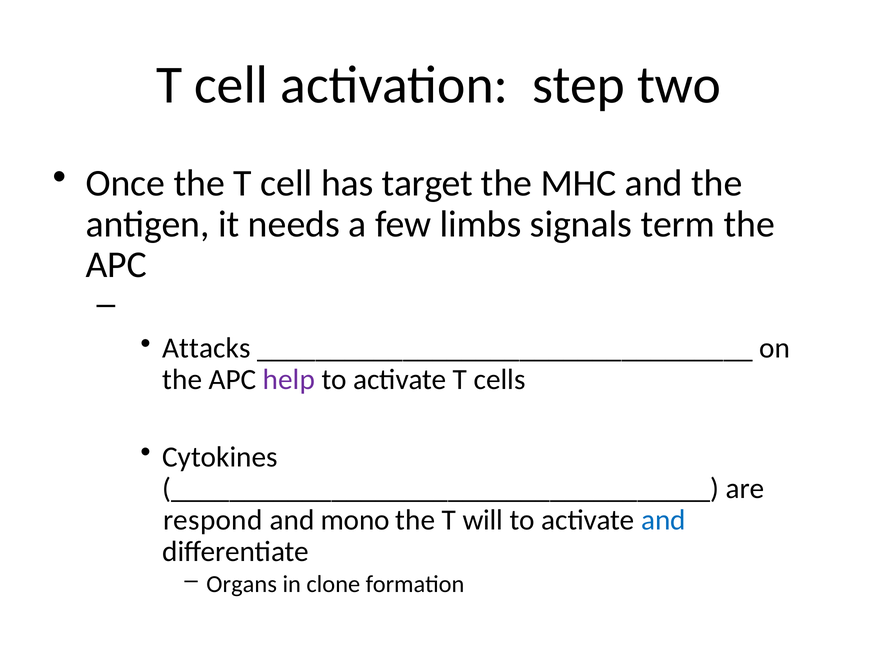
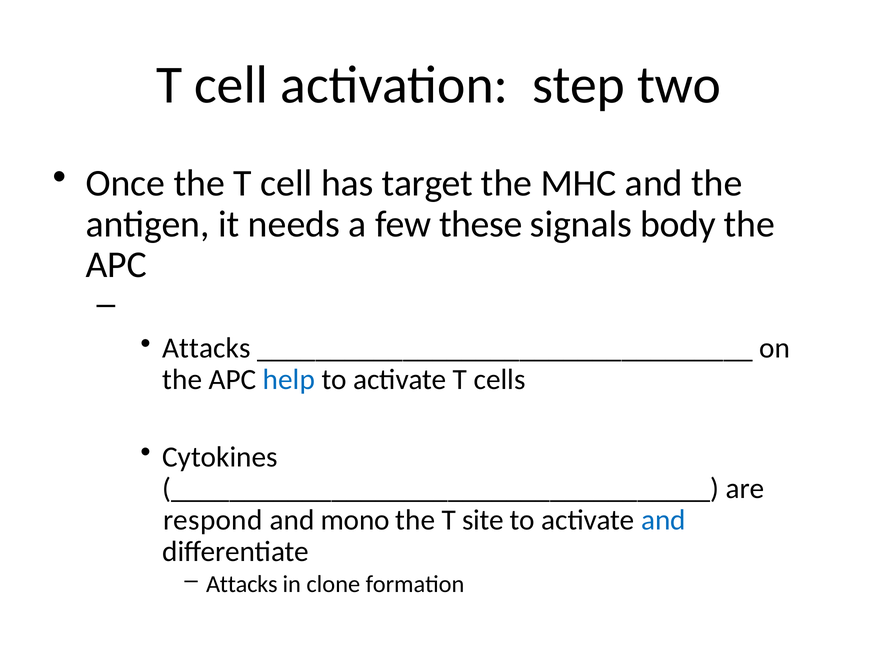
limbs: limbs -> these
term: term -> body
help colour: purple -> blue
will: will -> site
Organs at (242, 585): Organs -> Attacks
